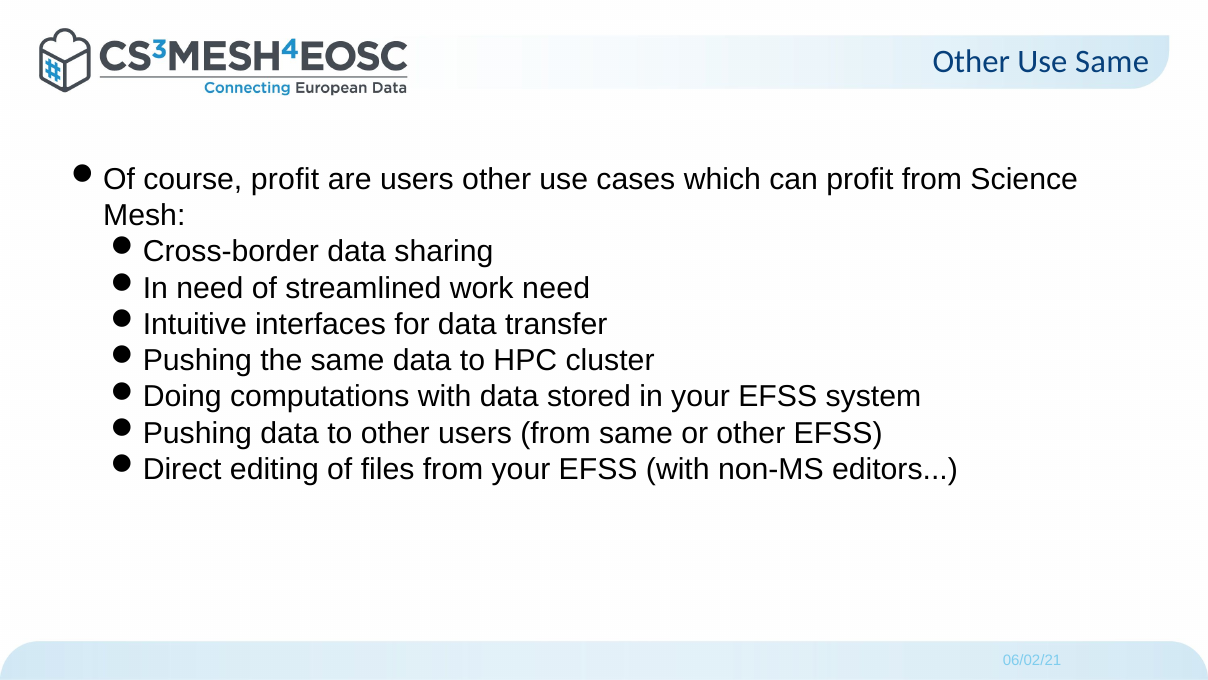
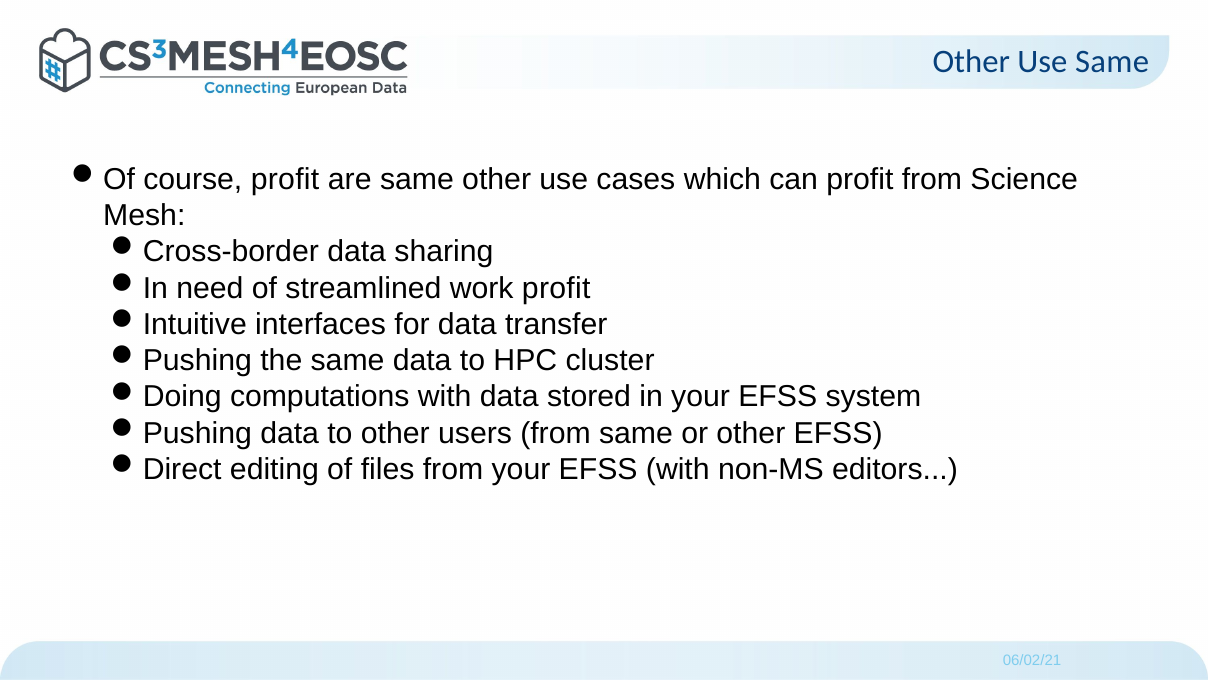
are users: users -> same
work need: need -> profit
